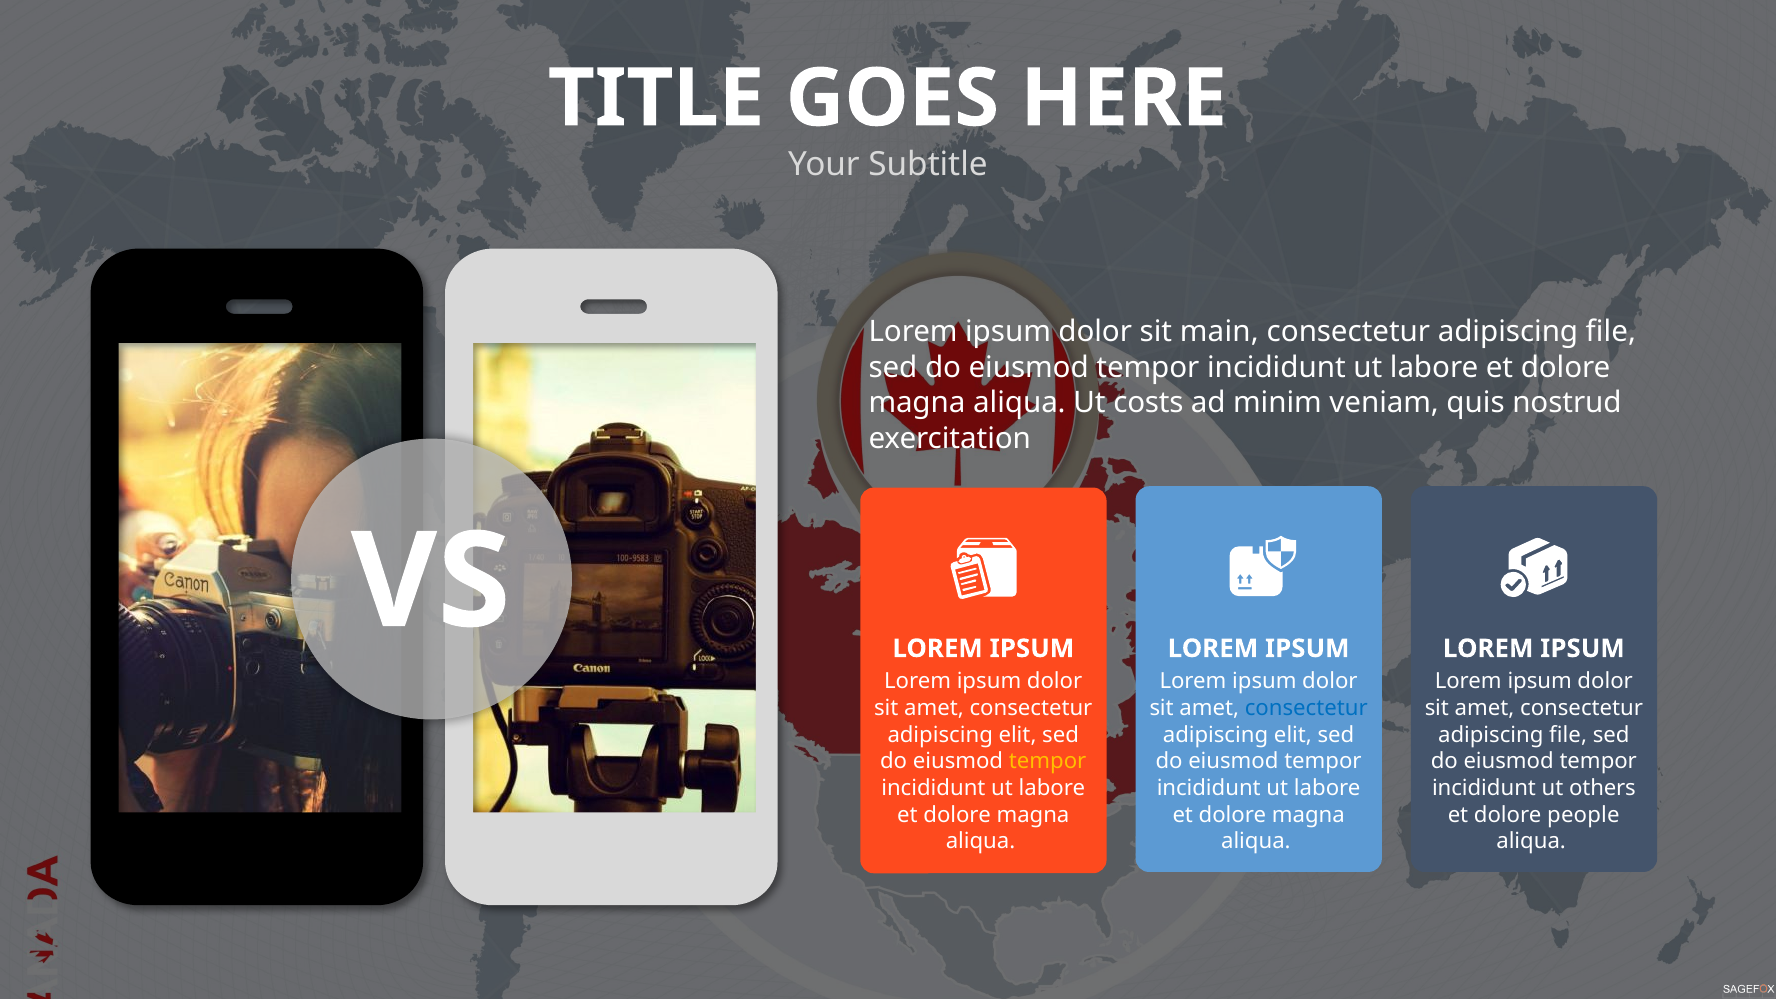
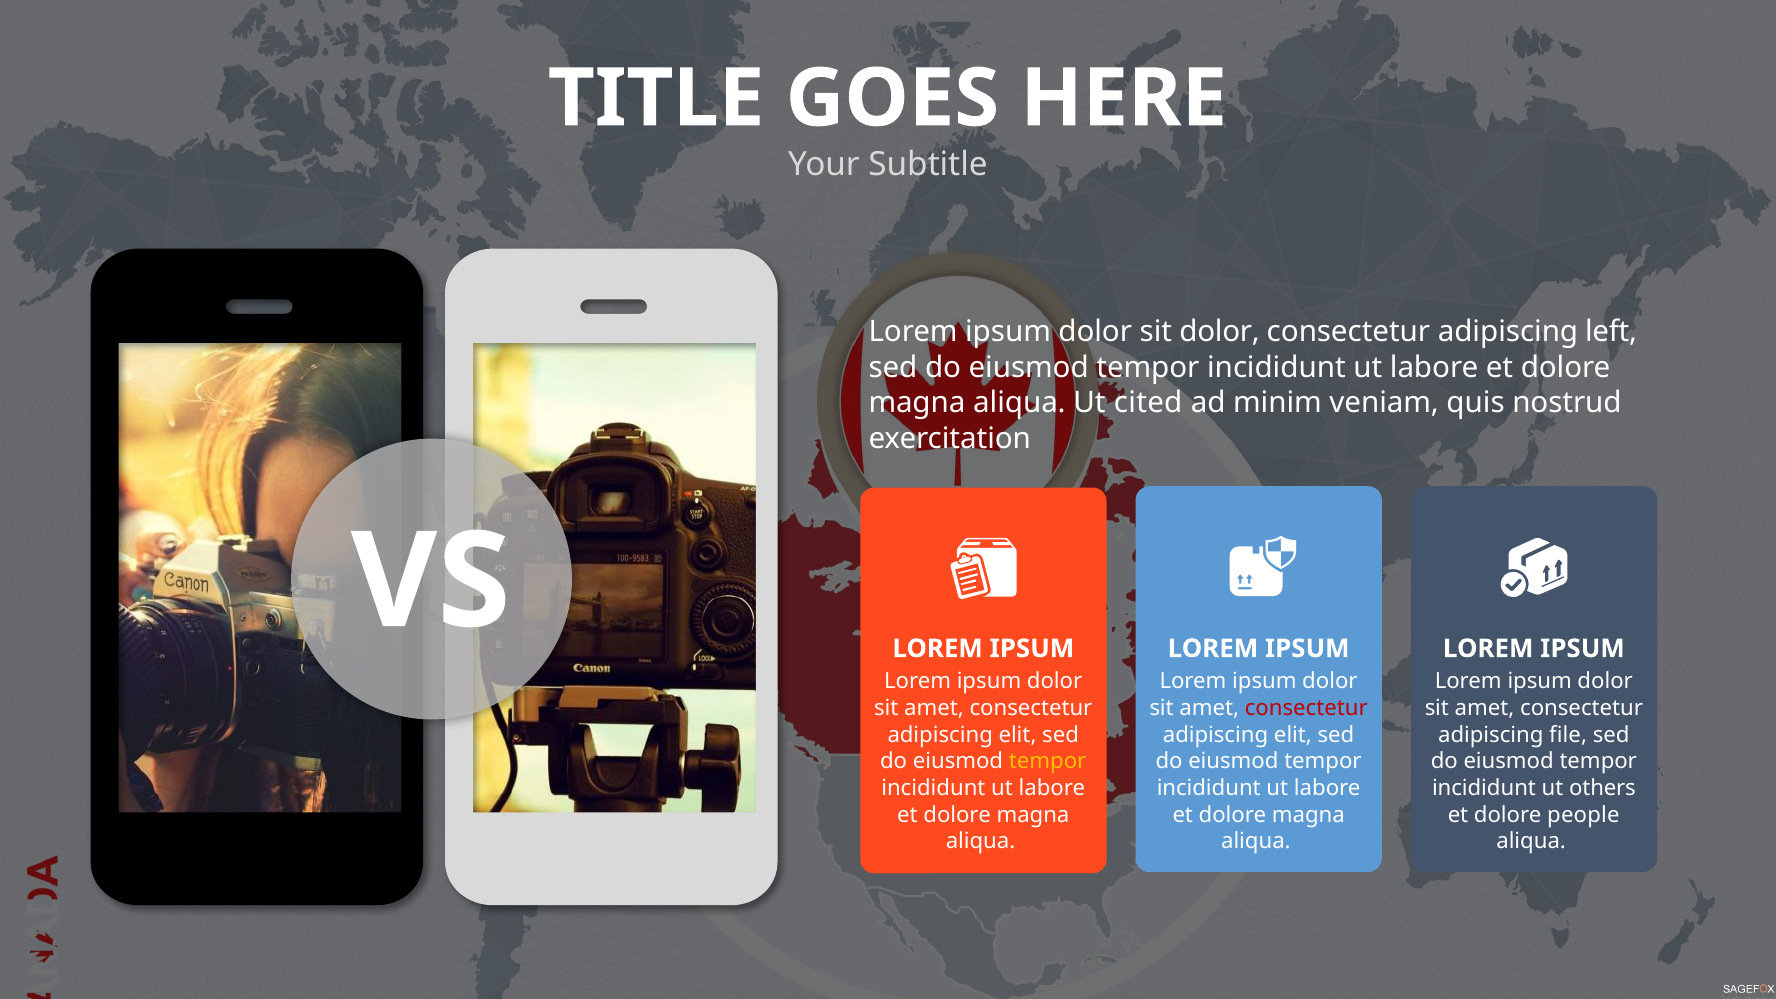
sit main: main -> dolor
file at (1611, 332): file -> left
costs: costs -> cited
consectetur at (1306, 708) colour: blue -> red
